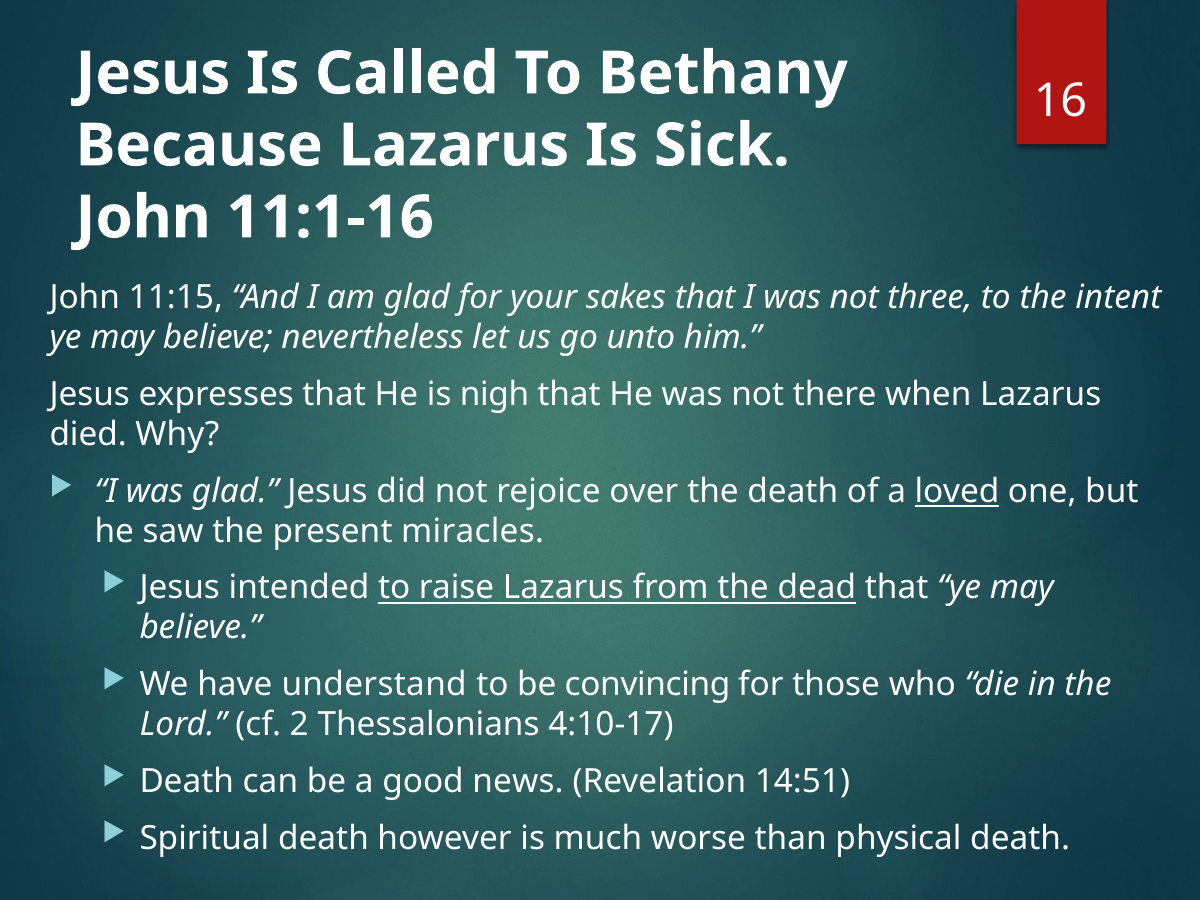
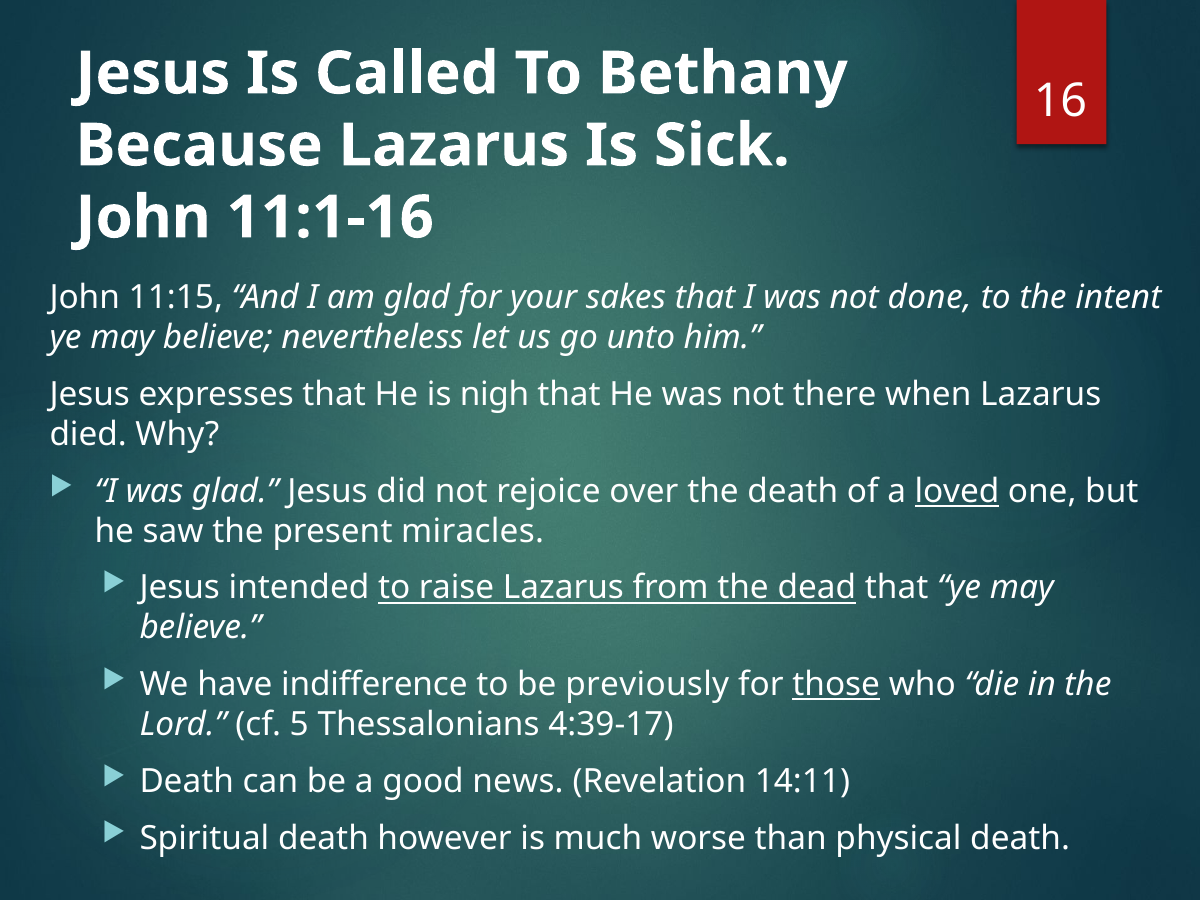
three: three -> done
understand: understand -> indifference
convincing: convincing -> previously
those underline: none -> present
2: 2 -> 5
4:10-17: 4:10-17 -> 4:39-17
14:51: 14:51 -> 14:11
